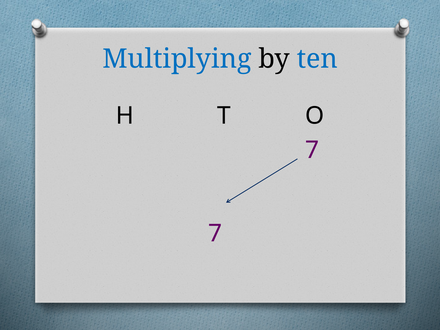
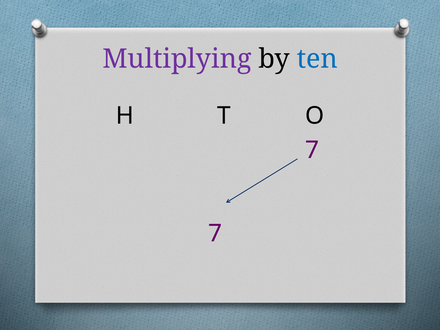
Multiplying colour: blue -> purple
